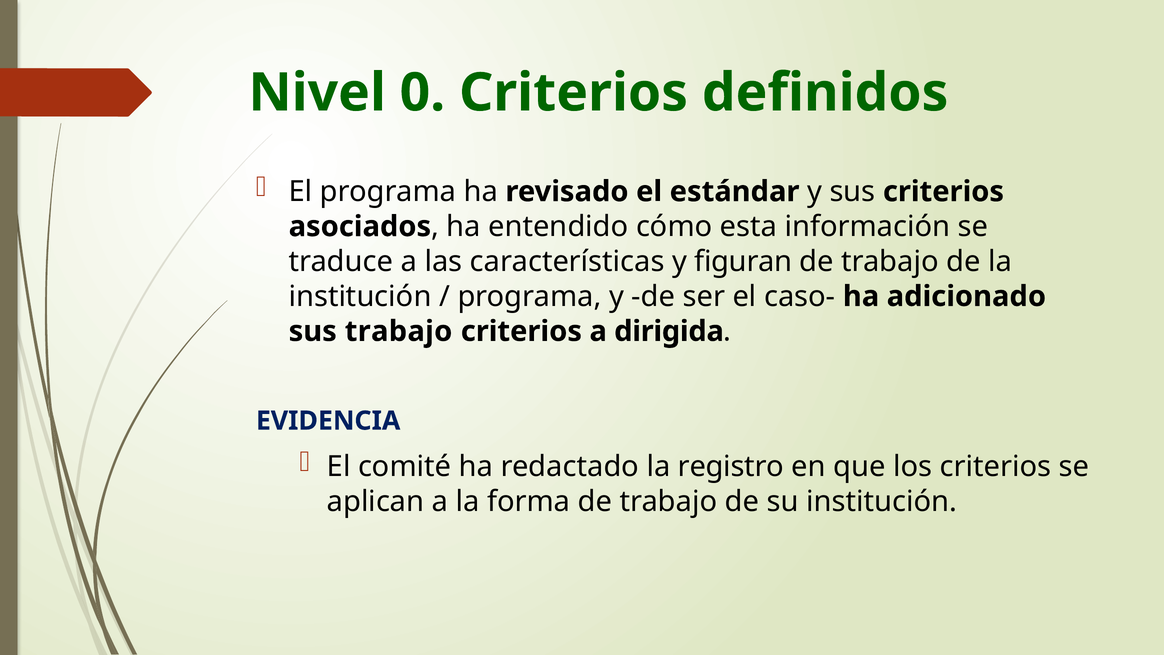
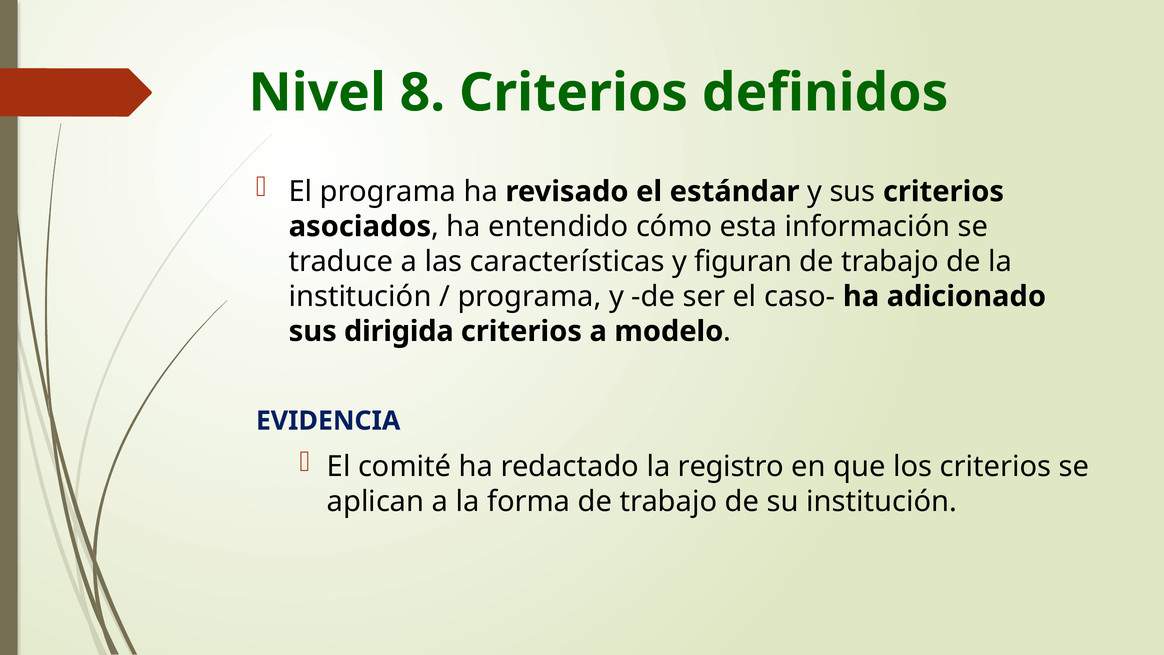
0: 0 -> 8
sus trabajo: trabajo -> dirigida
dirigida: dirigida -> modelo
